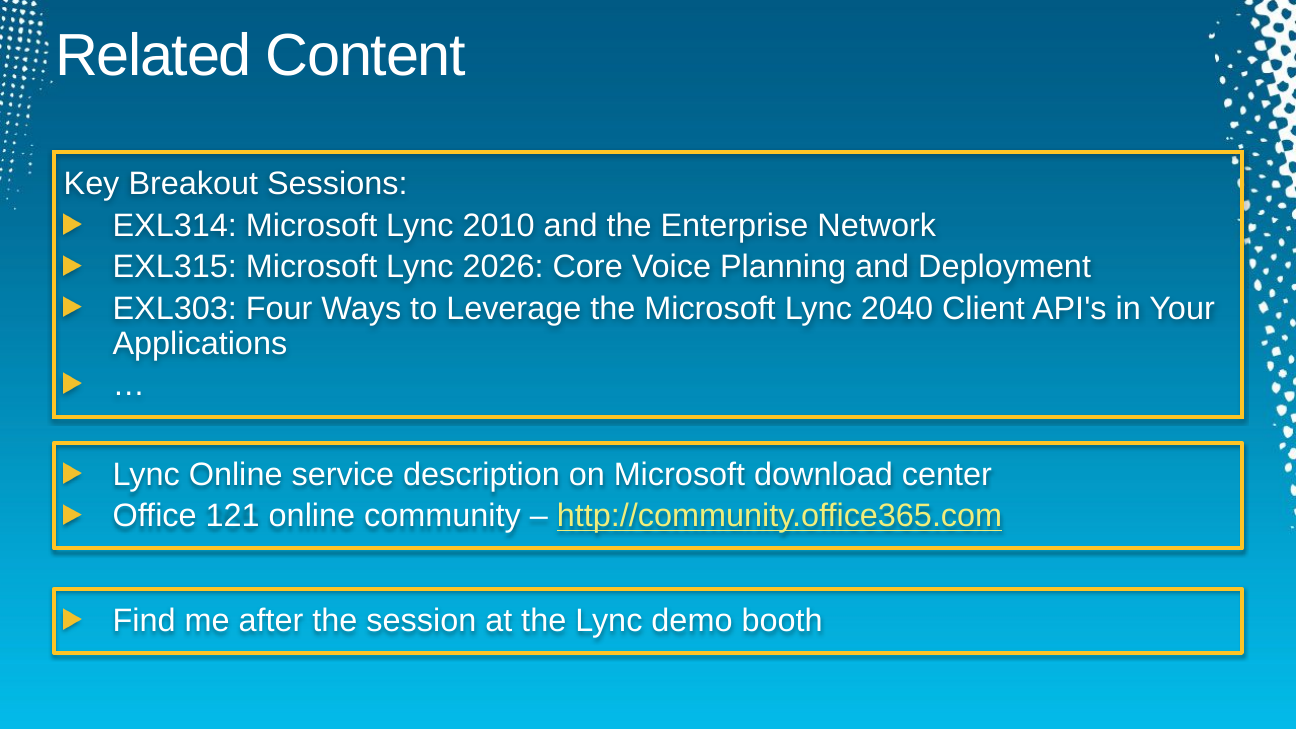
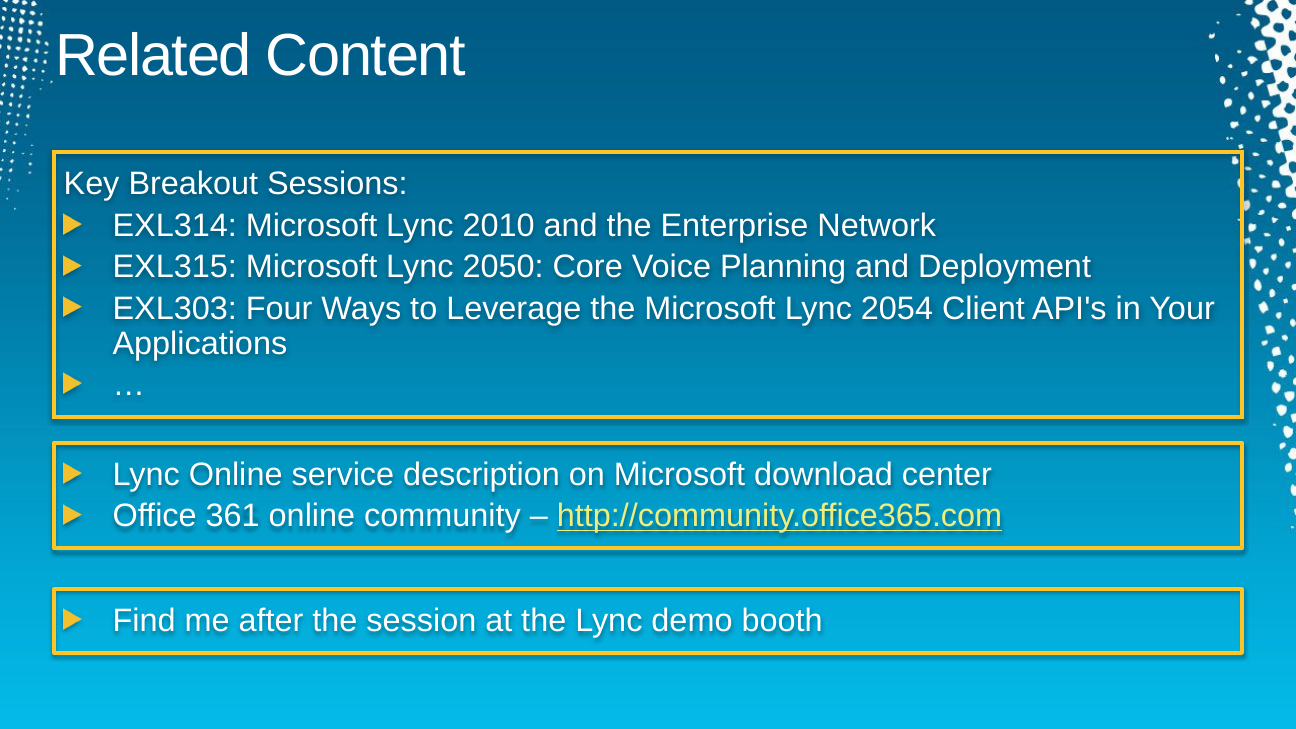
2026: 2026 -> 2050
2040: 2040 -> 2054
121: 121 -> 361
